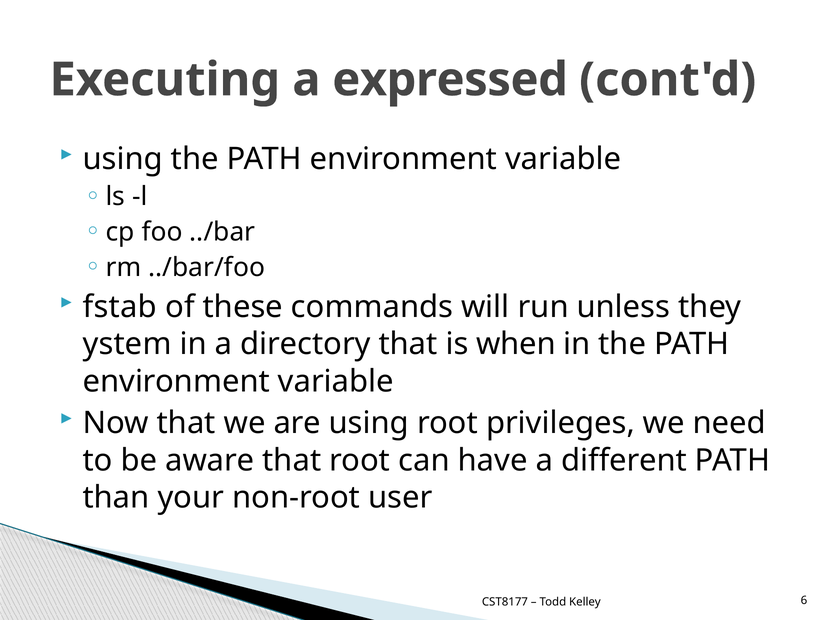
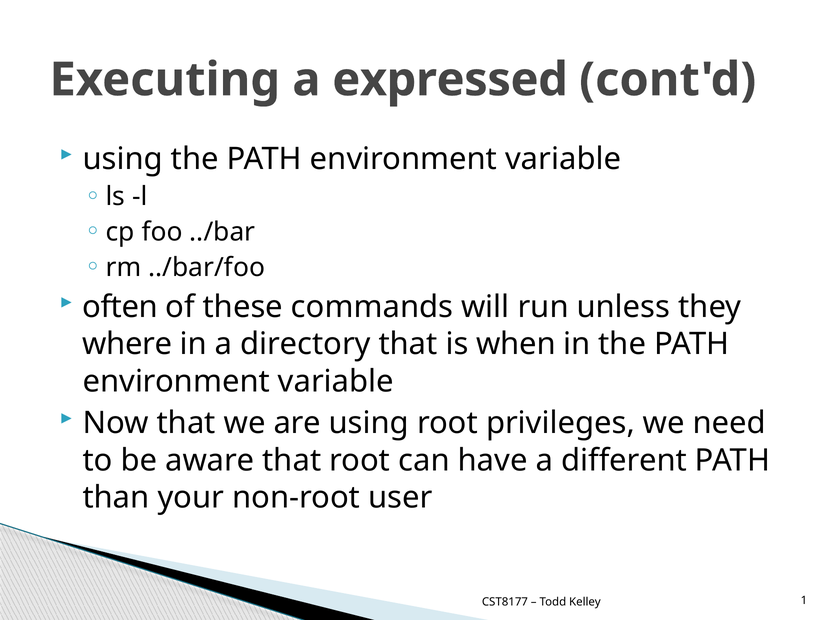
fstab: fstab -> often
ystem: ystem -> where
6: 6 -> 1
